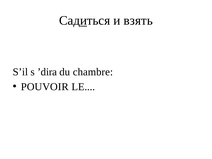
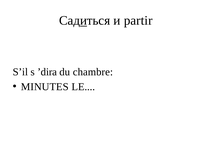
взять: взять -> partir
POUVOIR: POUVOIR -> MINUTES
